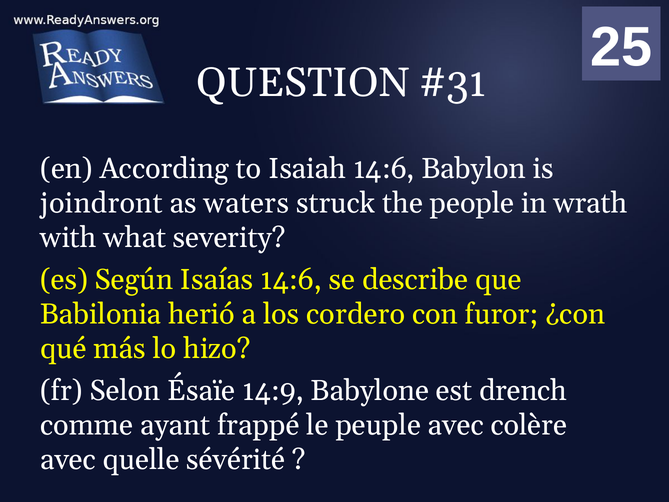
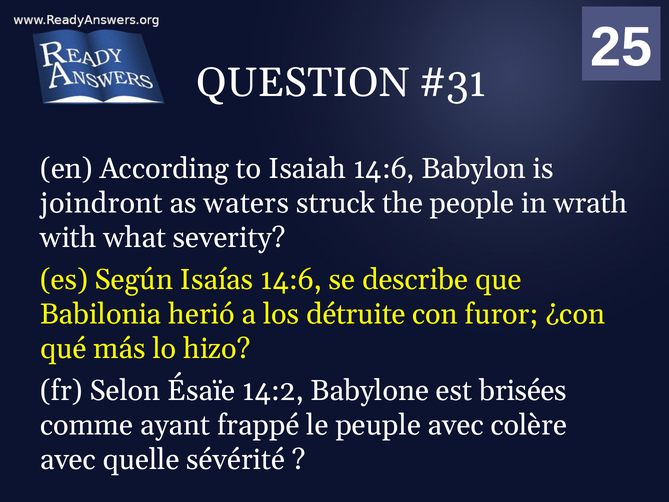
cordero: cordero -> détruite
14:9: 14:9 -> 14:2
drench: drench -> brisées
